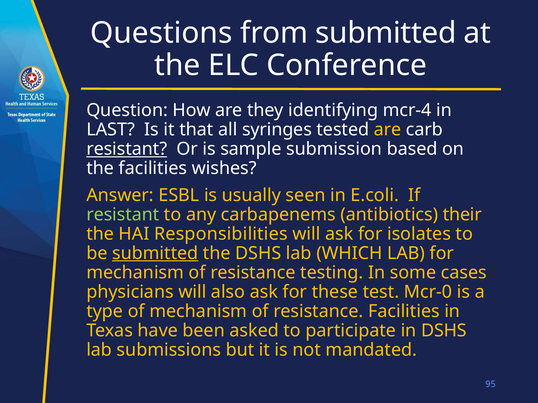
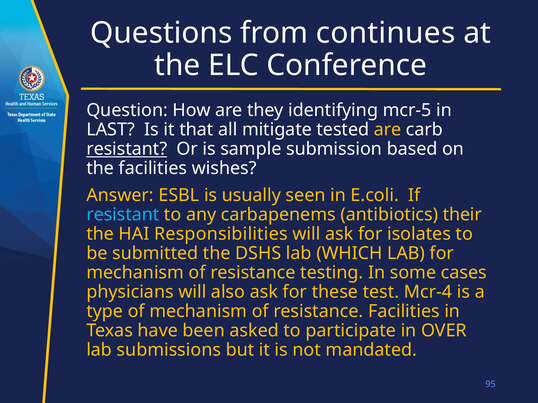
from submitted: submitted -> continues
mcr-4: mcr-4 -> mcr-5
syringes: syringes -> mitigate
resistant at (123, 215) colour: light green -> light blue
submitted at (155, 253) underline: present -> none
Mcr-0: Mcr-0 -> Mcr-4
in DSHS: DSHS -> OVER
